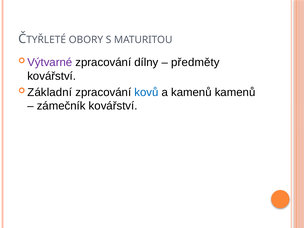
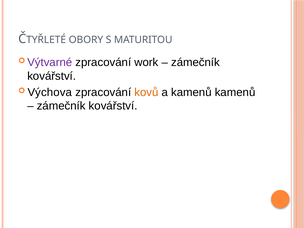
dílny: dílny -> work
předměty at (195, 62): předměty -> zámečník
Základní: Základní -> Výchova
kovů colour: blue -> orange
